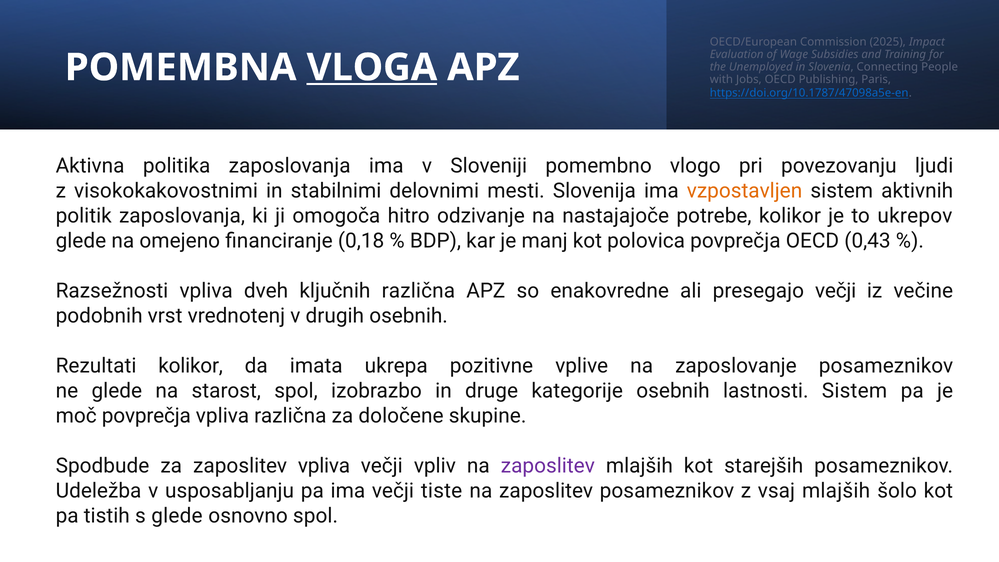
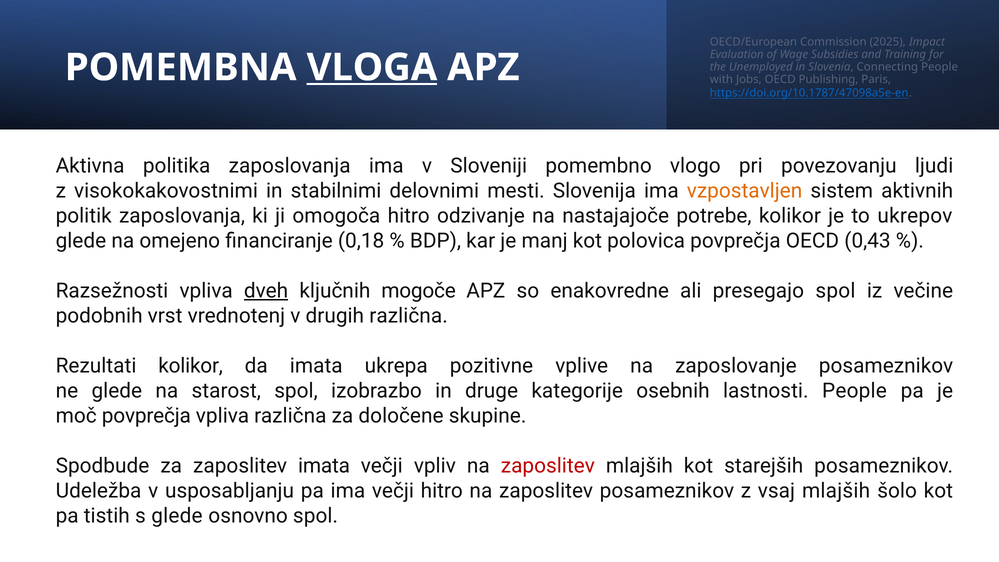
dveh underline: none -> present
ključnih različna: različna -> mogoče
presegajo večji: večji -> spol
drugih osebnih: osebnih -> različna
lastnosti Sistem: Sistem -> People
zaposlitev vpliva: vpliva -> imata
zaposlitev at (548, 466) colour: purple -> red
večji tiste: tiste -> hitro
